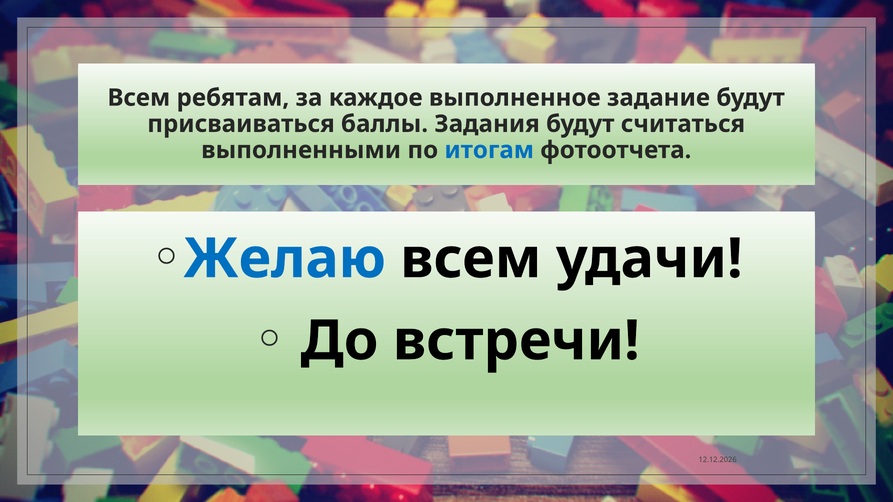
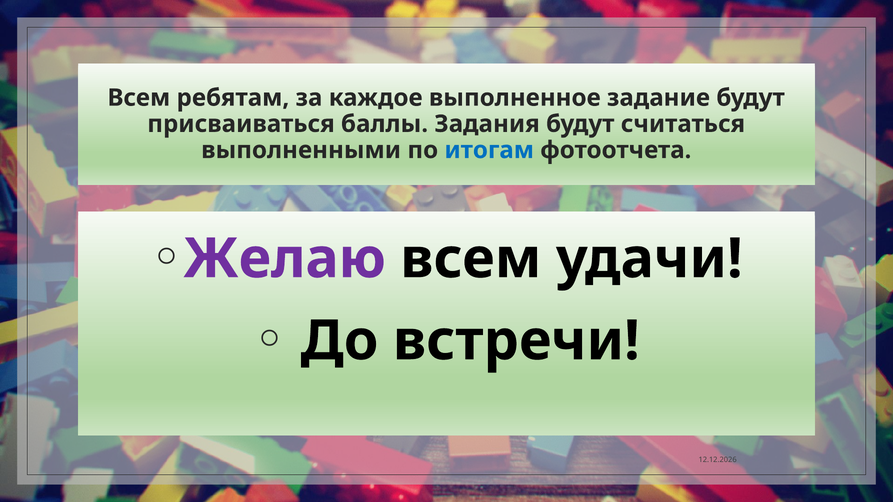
Желаю colour: blue -> purple
